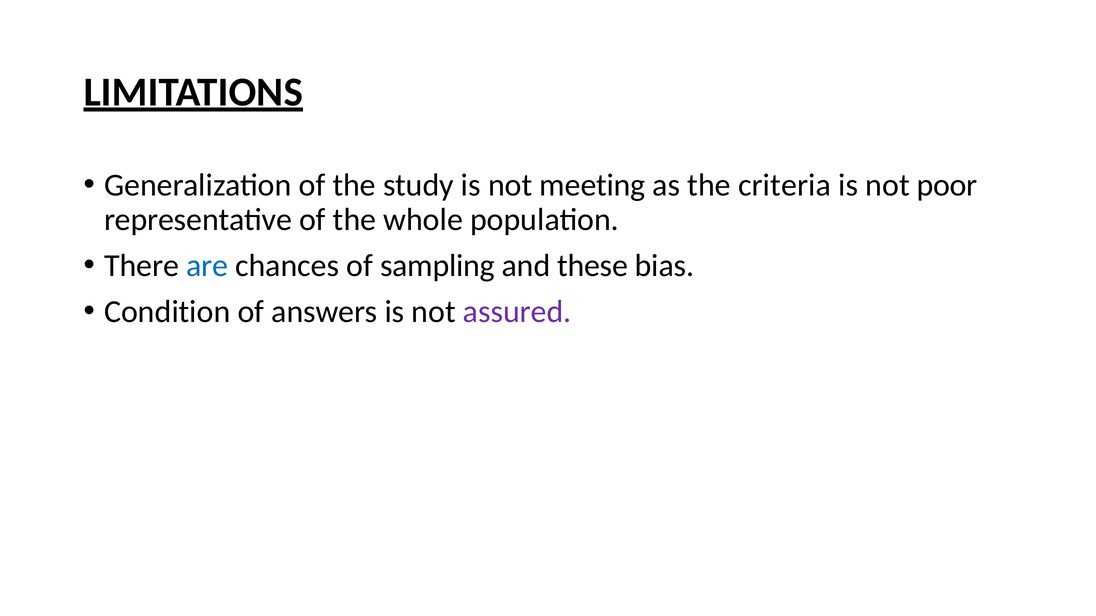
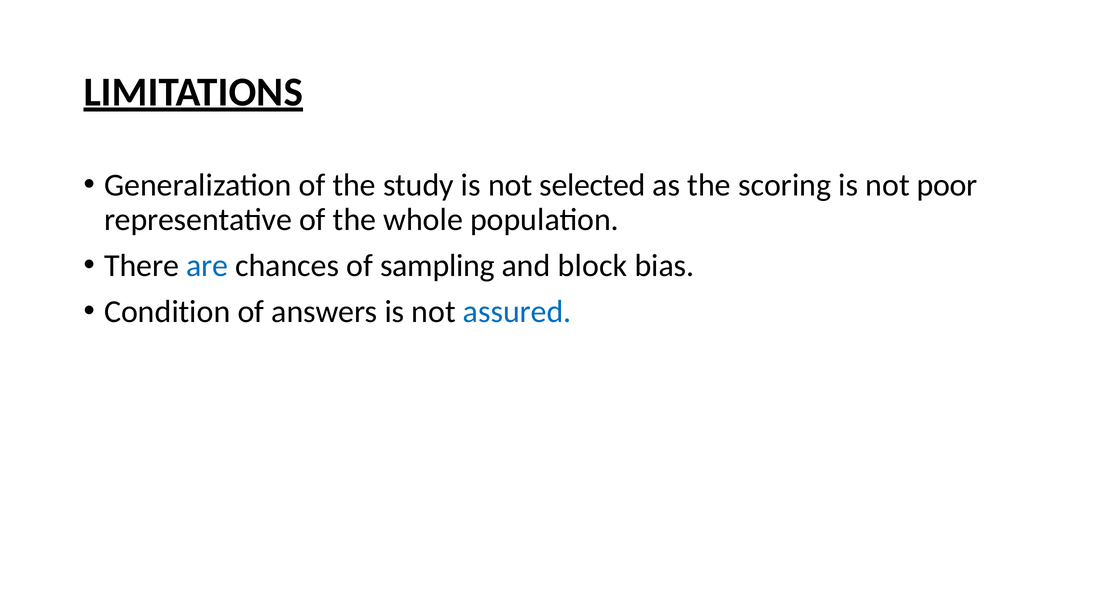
meeting: meeting -> selected
criteria: criteria -> scoring
these: these -> block
assured colour: purple -> blue
